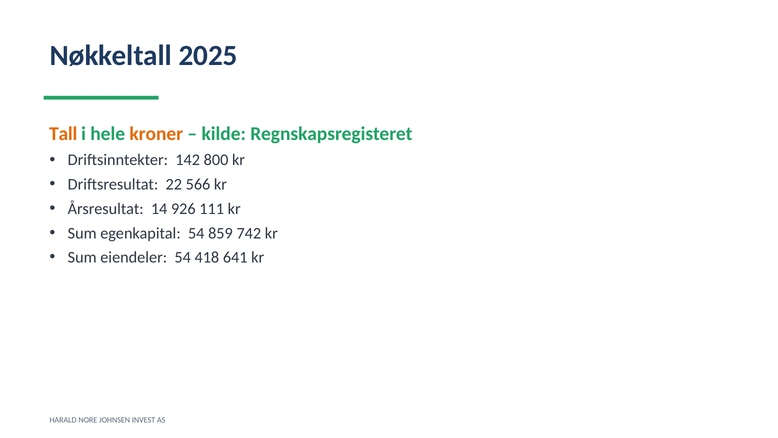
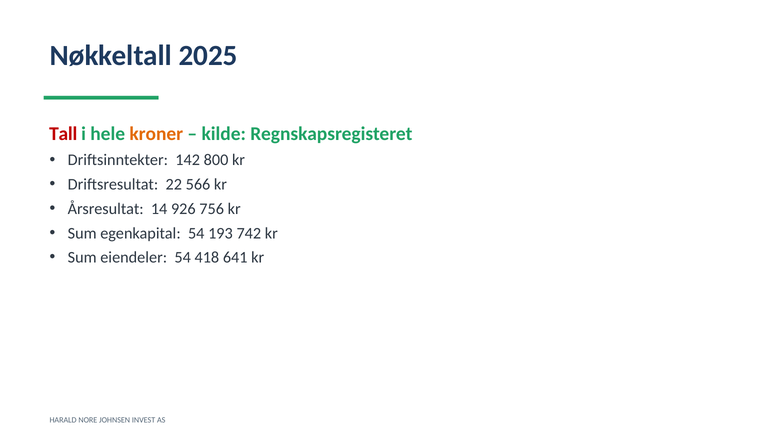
Tall colour: orange -> red
111: 111 -> 756
859: 859 -> 193
